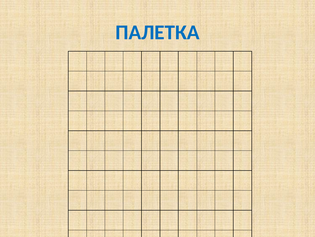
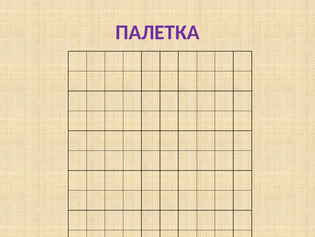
ПАЛЕТКА colour: blue -> purple
